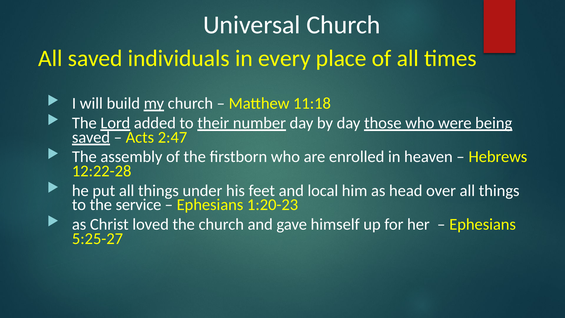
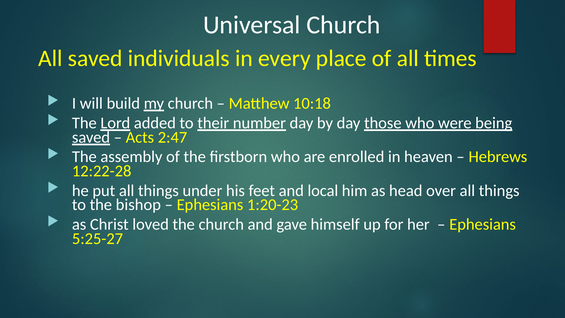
11:18: 11:18 -> 10:18
service: service -> bishop
